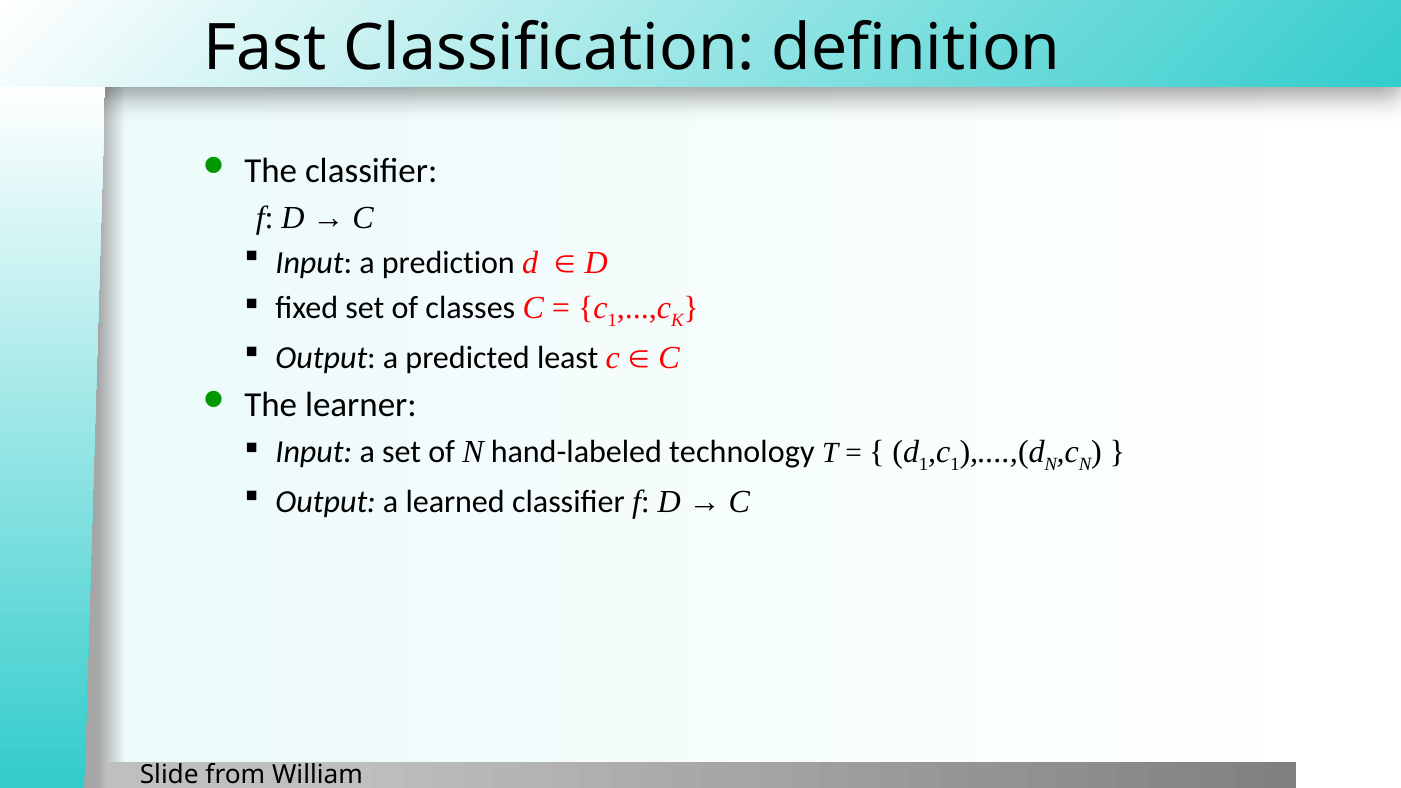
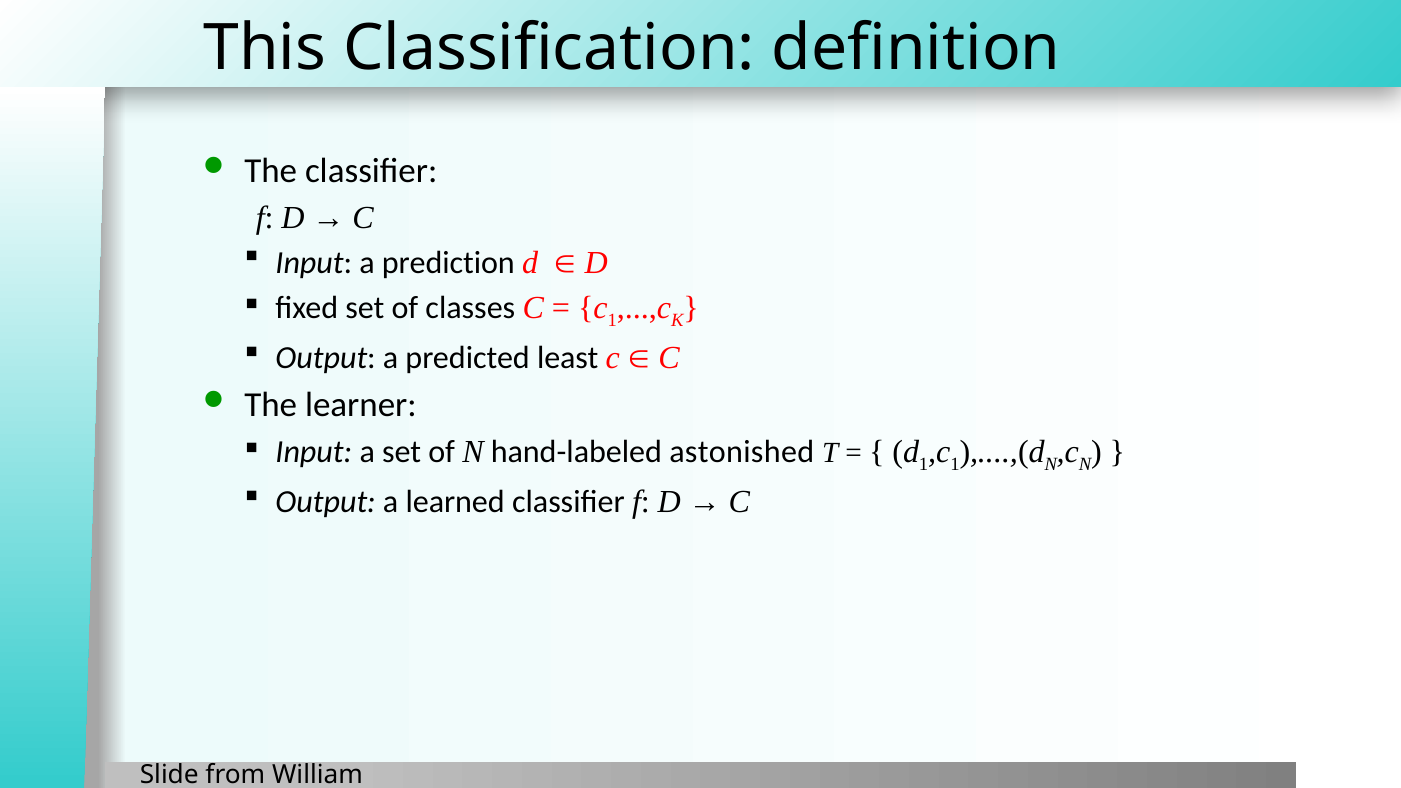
Fast: Fast -> This
technology: technology -> astonished
